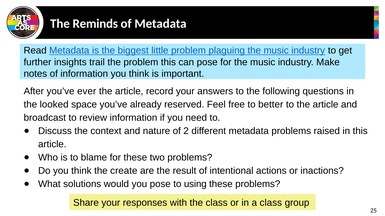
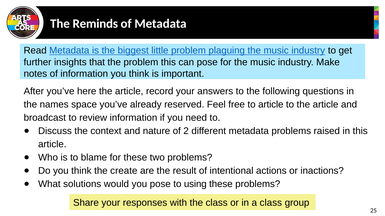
trail: trail -> that
ever: ever -> here
looked: looked -> names
to better: better -> article
